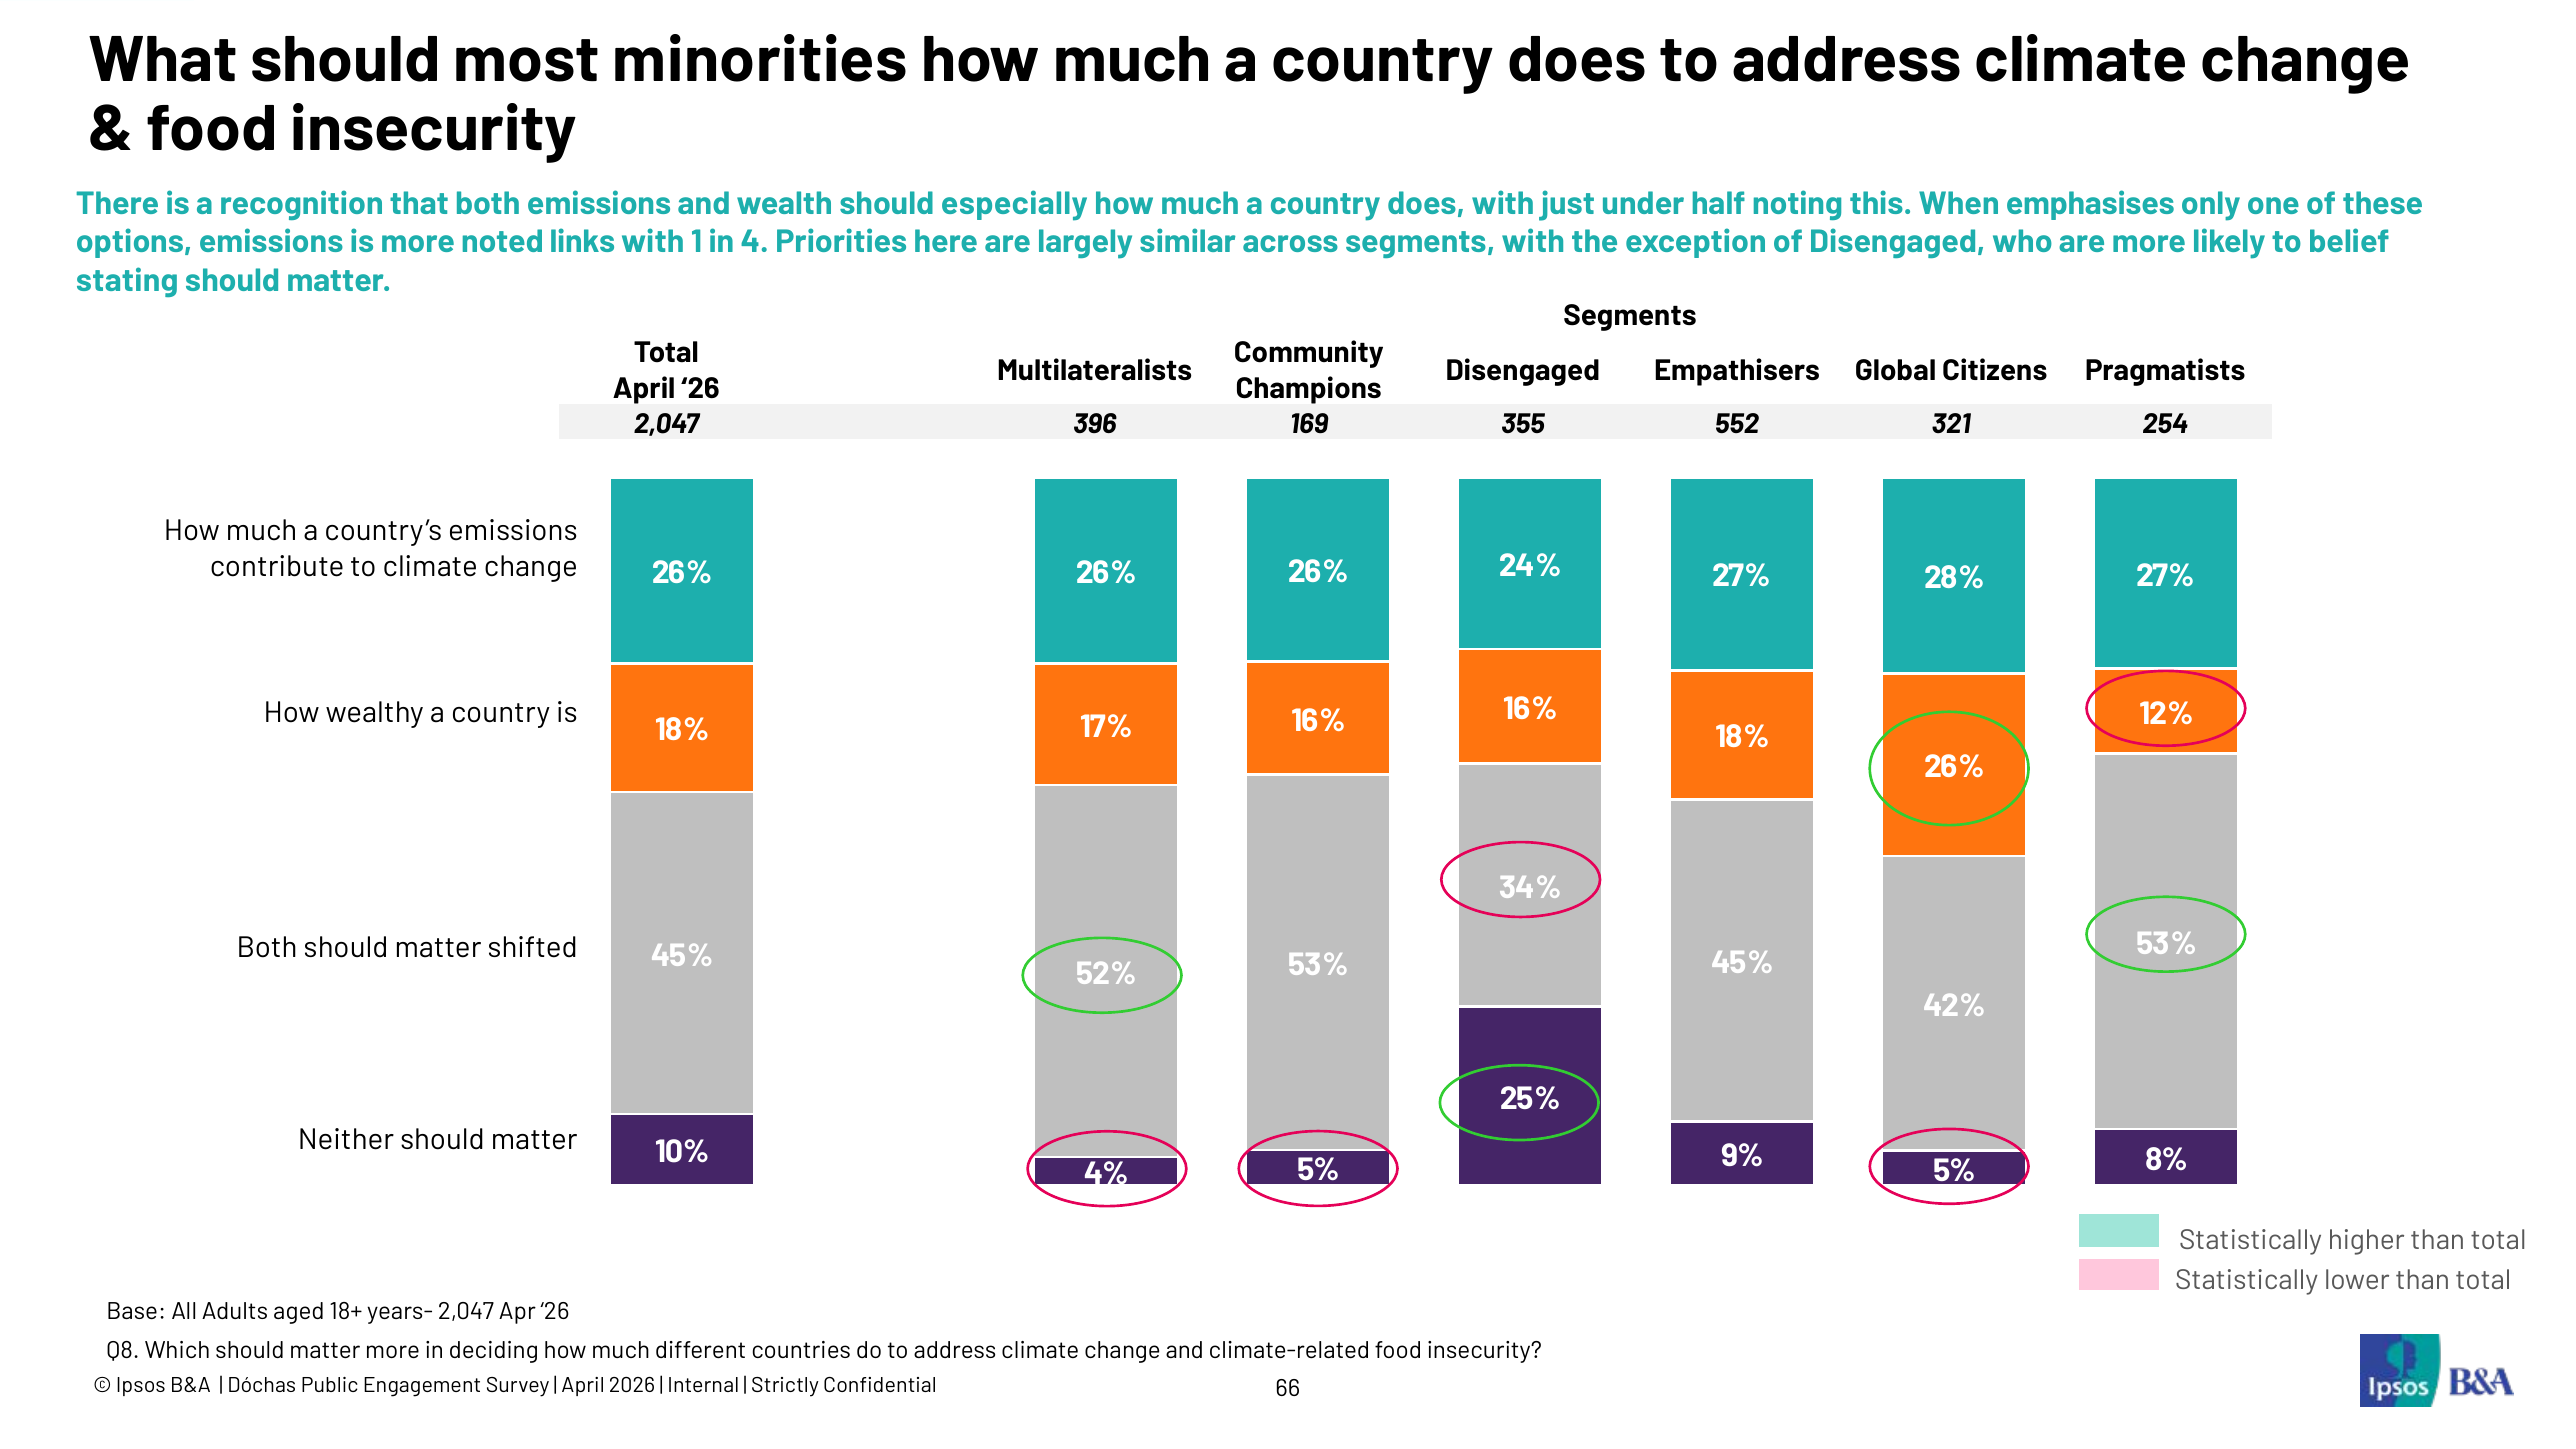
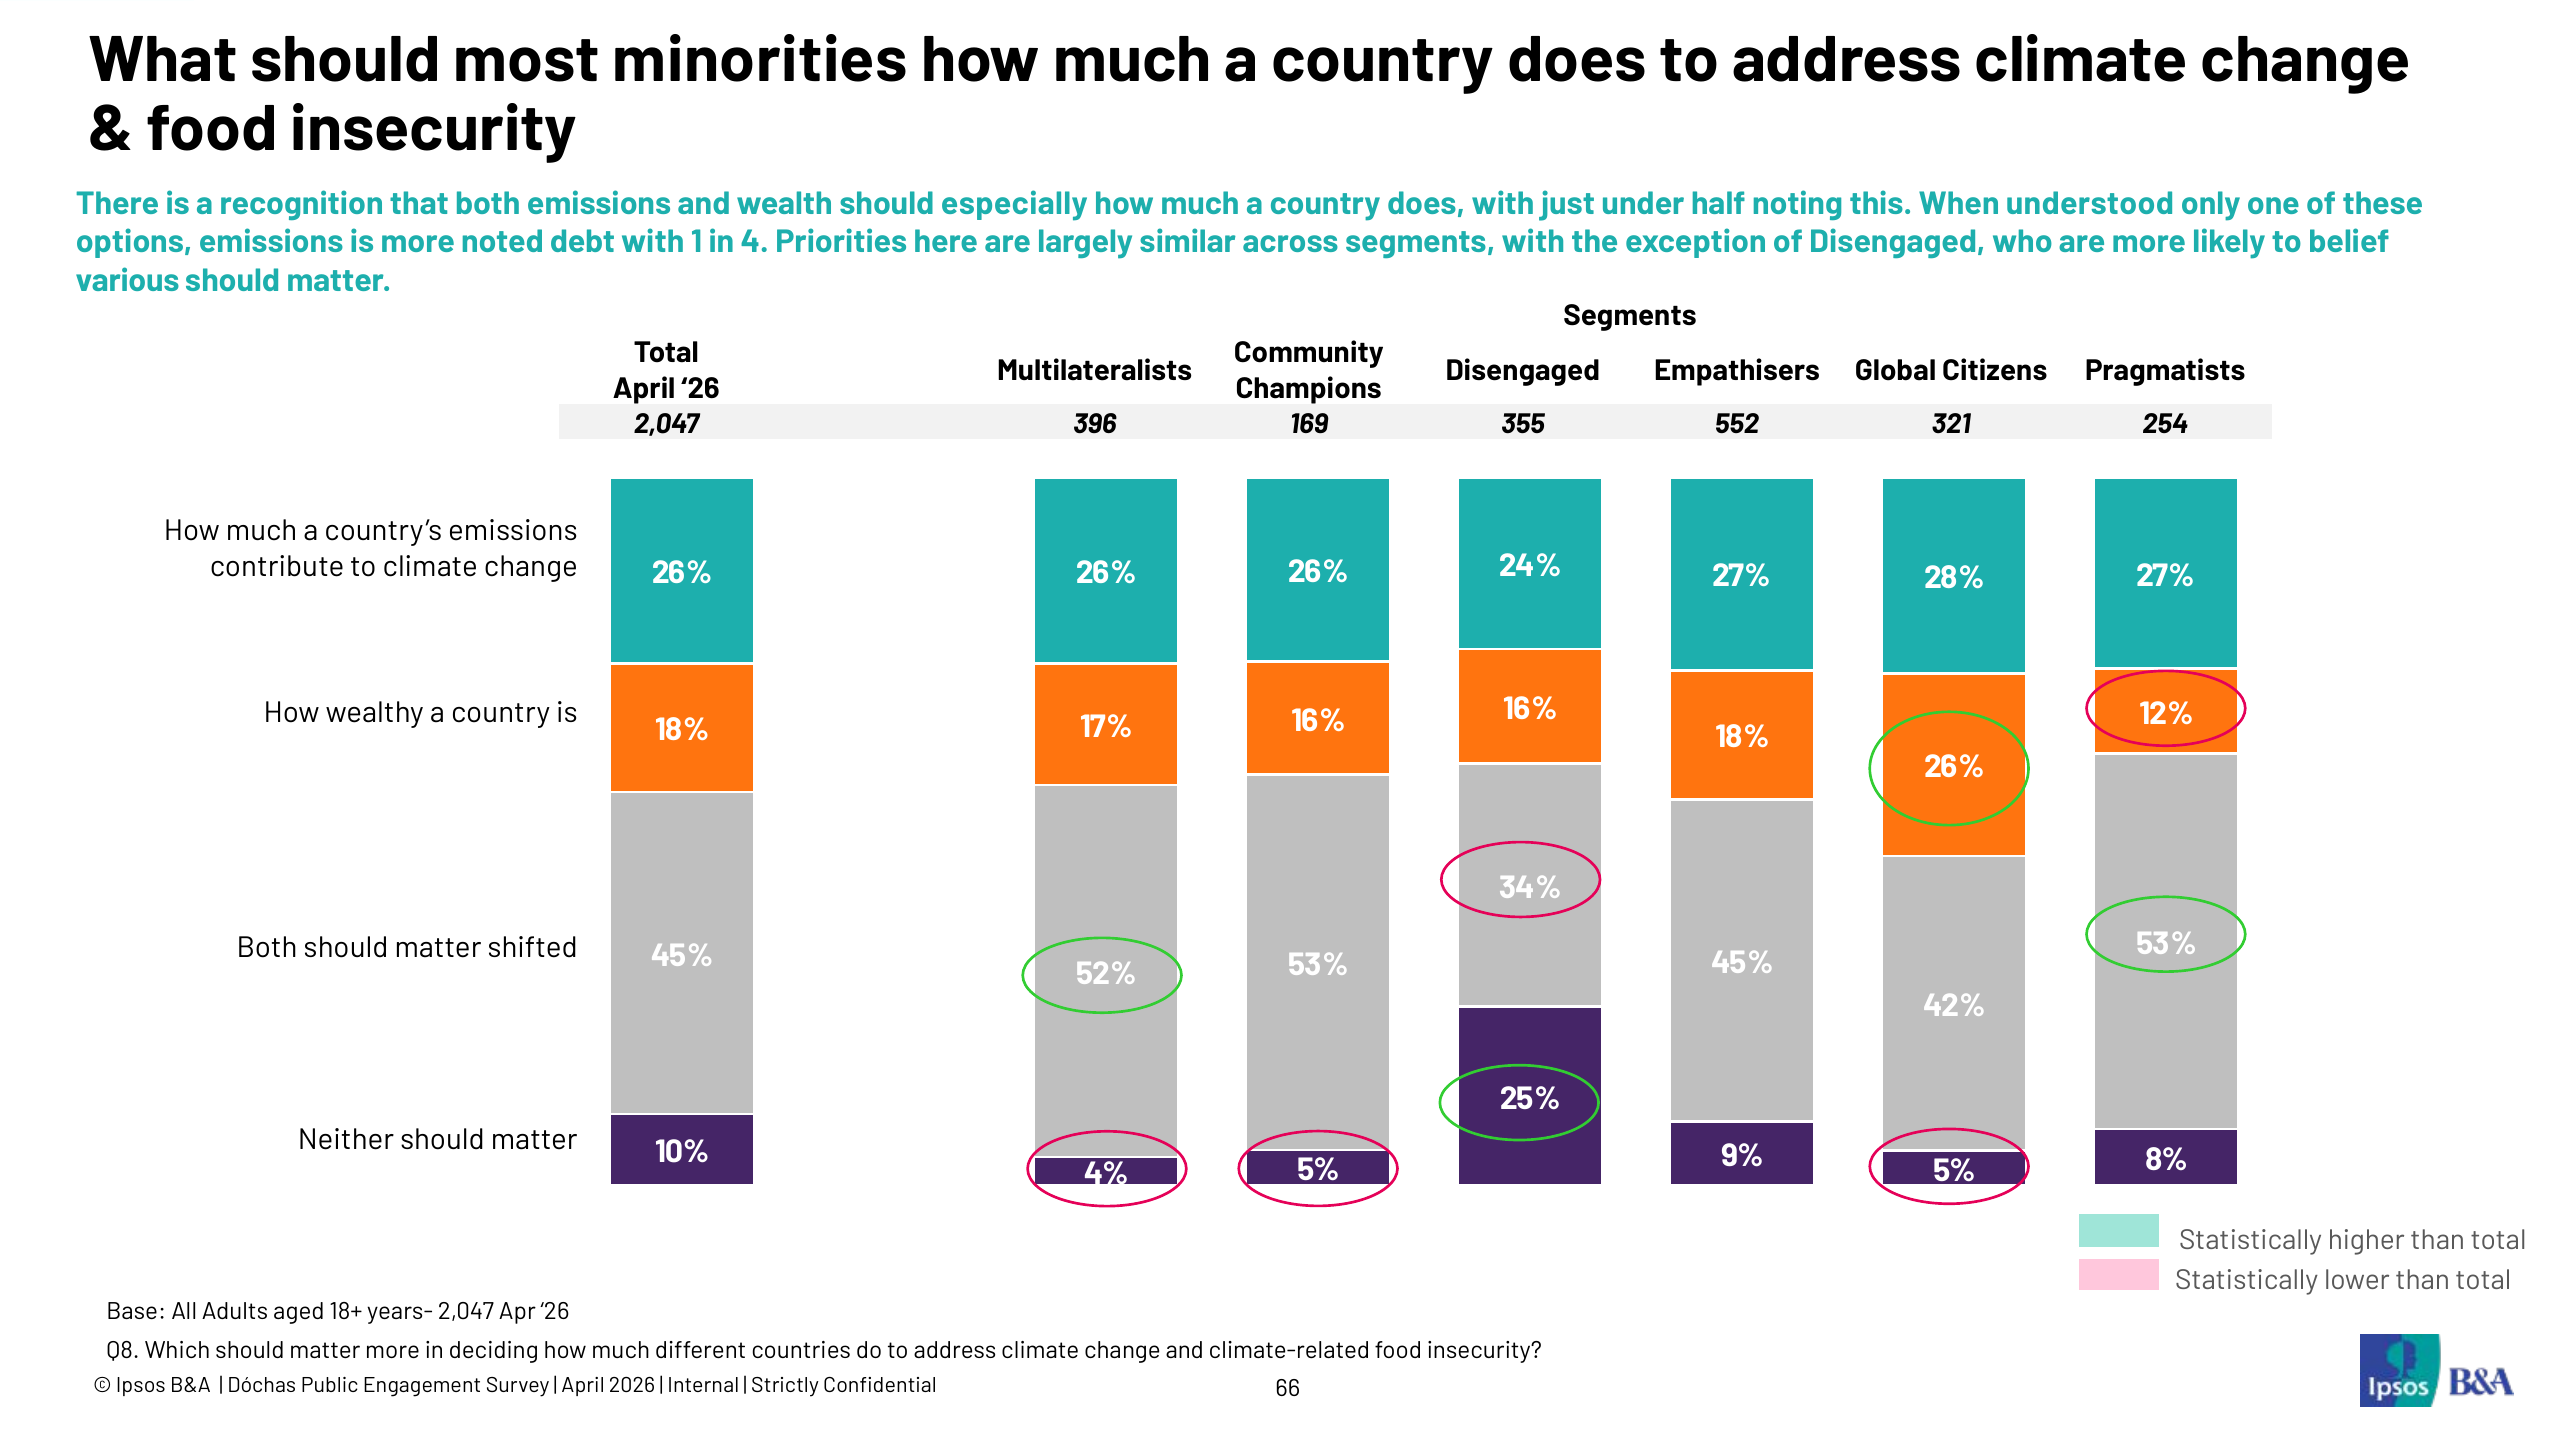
emphasises: emphasises -> understood
links: links -> debt
stating: stating -> various
